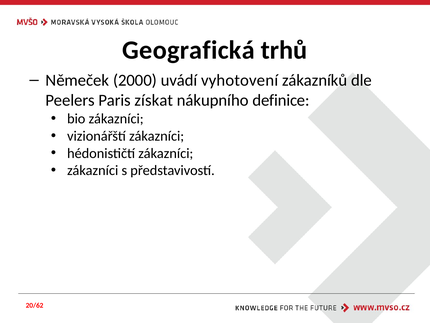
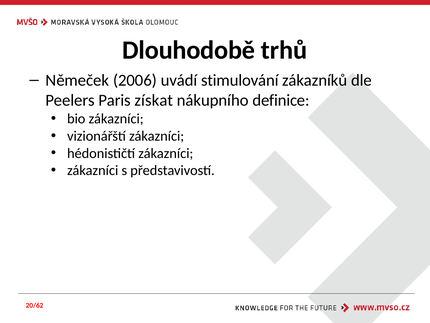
Geografická: Geografická -> Dlouhodobě
2000: 2000 -> 2006
vyhotovení: vyhotovení -> stimulování
